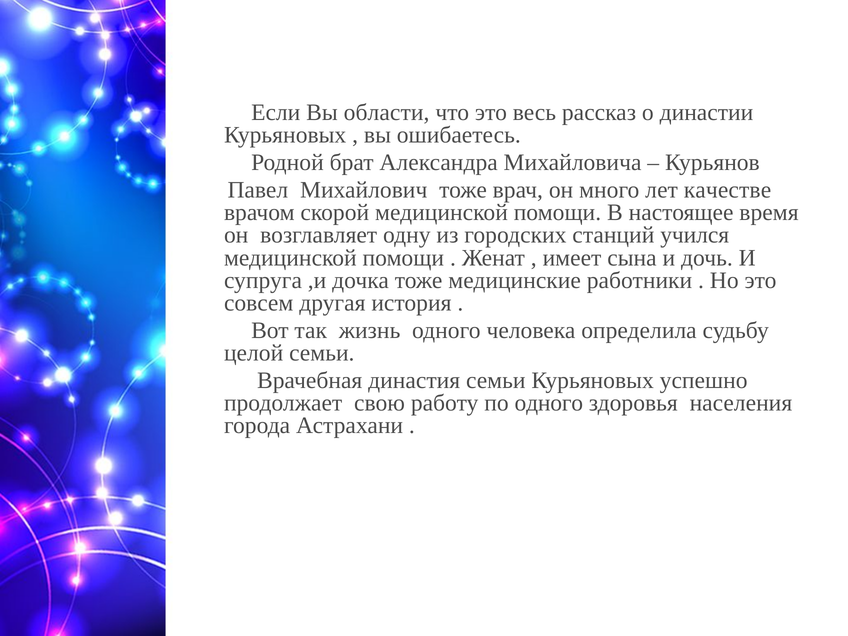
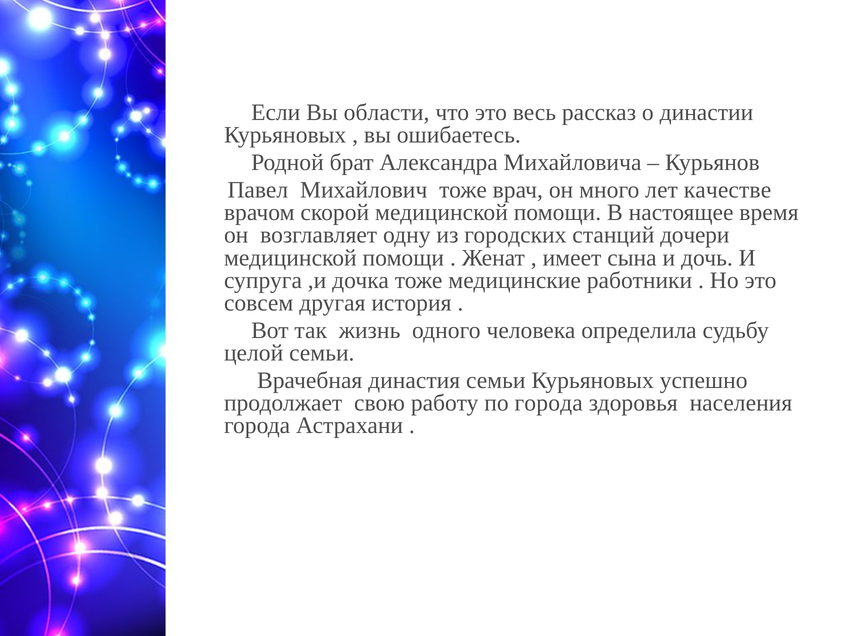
учился: учился -> дочери
по одного: одного -> города
